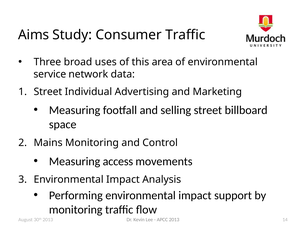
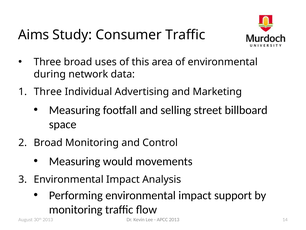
service: service -> during
Street at (48, 91): Street -> Three
Mains at (48, 143): Mains -> Broad
access: access -> would
